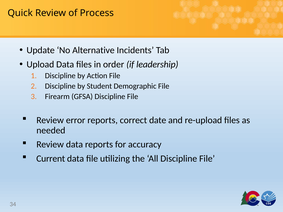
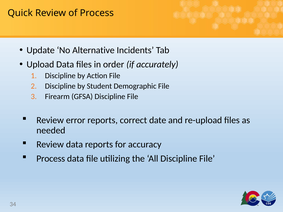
leadership: leadership -> accurately
Current at (51, 159): Current -> Process
